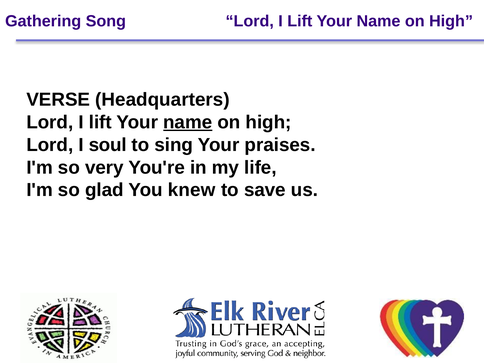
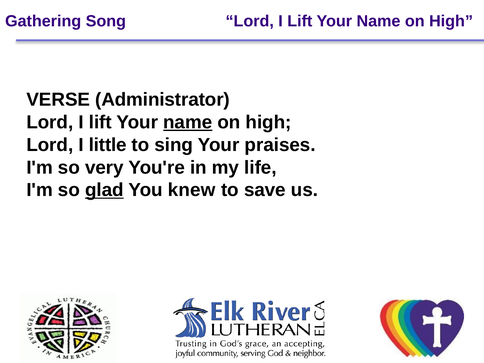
Headquarters: Headquarters -> Administrator
soul: soul -> little
glad underline: none -> present
